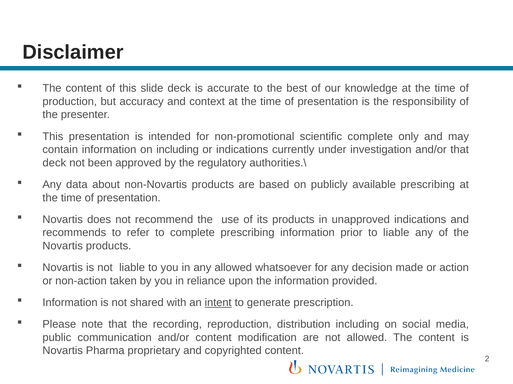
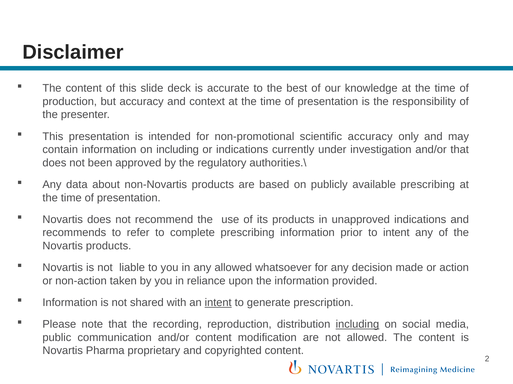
scientific complete: complete -> accuracy
deck at (54, 163): deck -> does
to liable: liable -> intent
including at (357, 325) underline: none -> present
